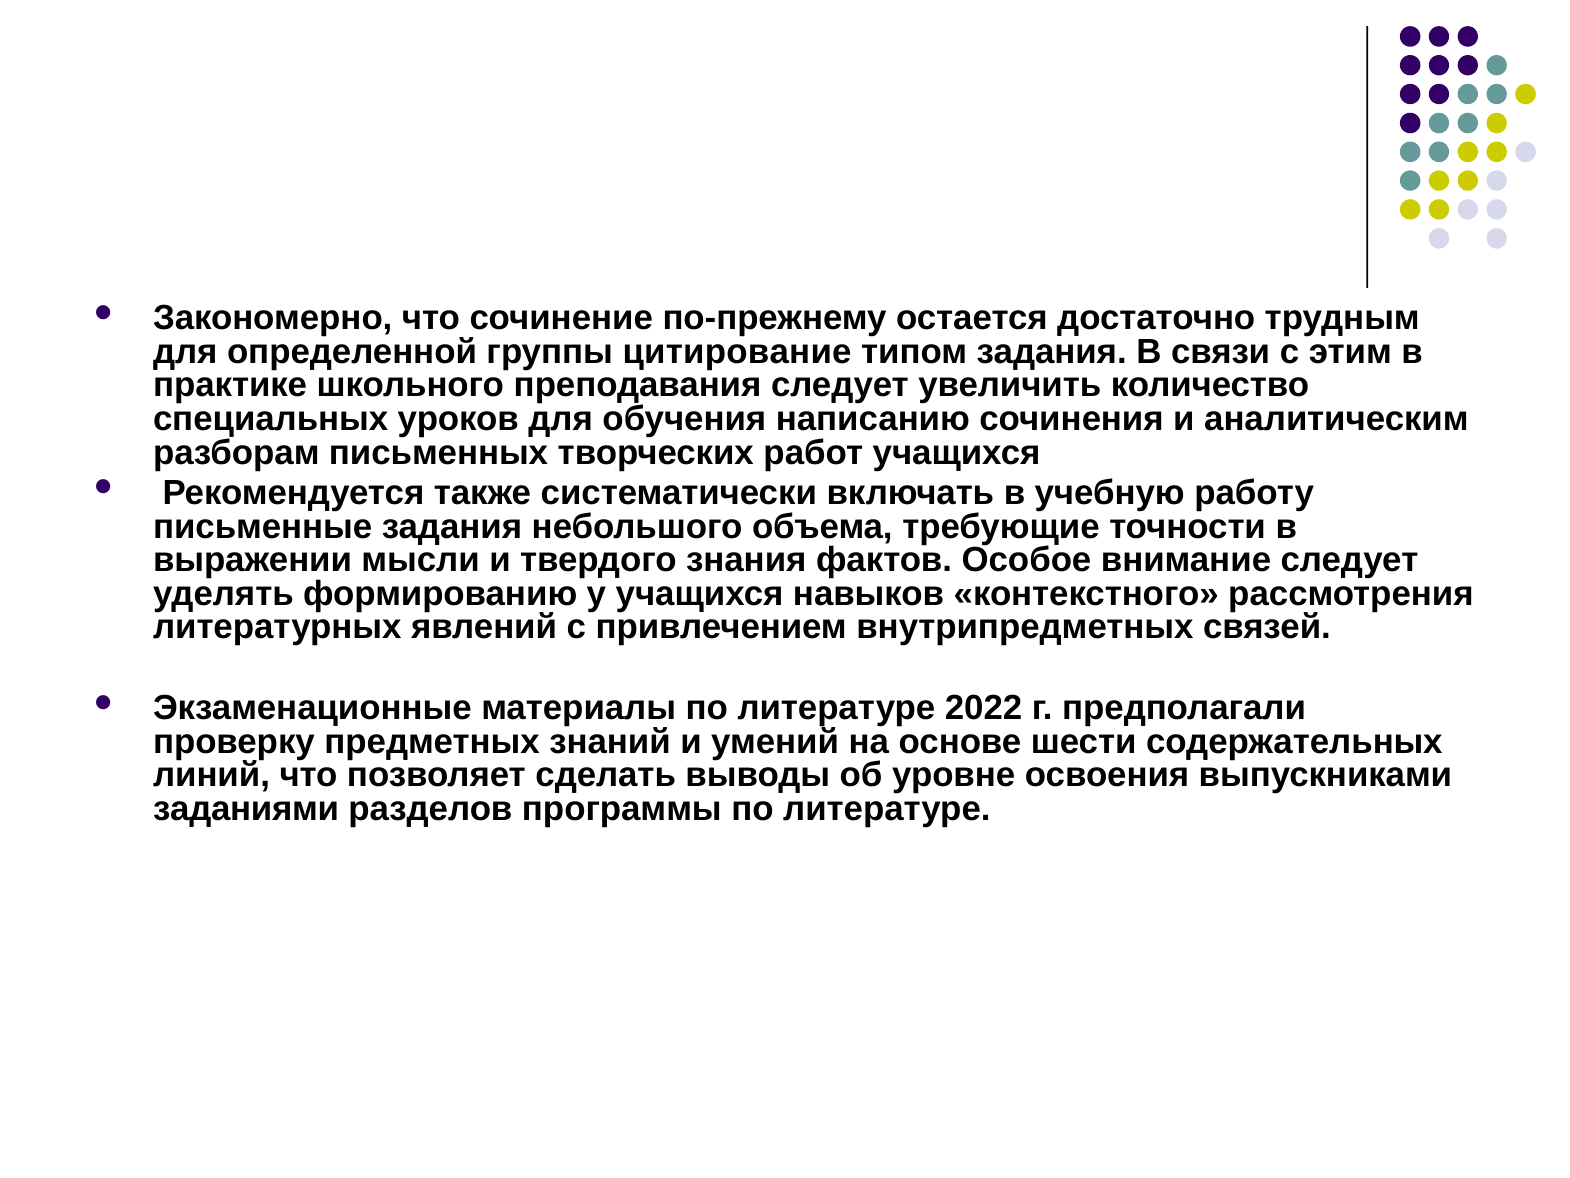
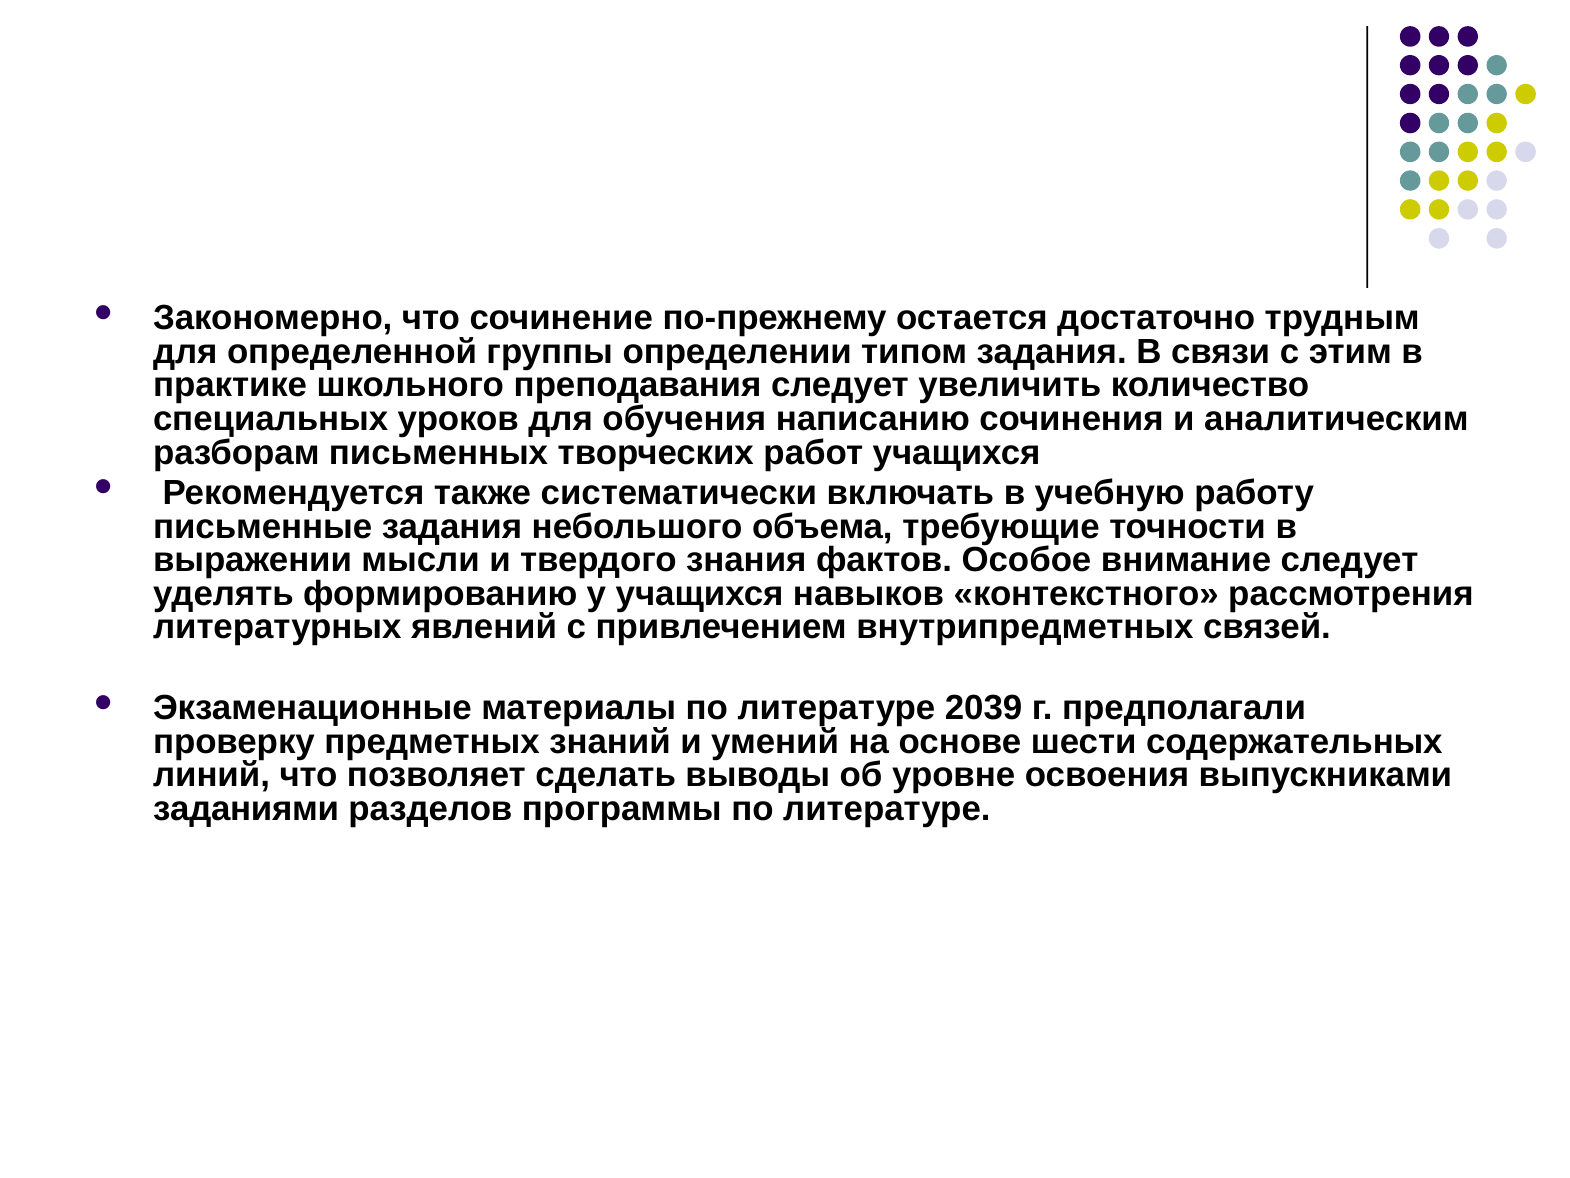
цитирование: цитирование -> определении
2022: 2022 -> 2039
